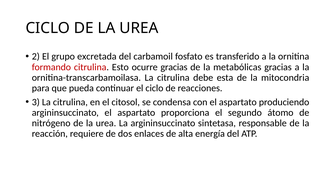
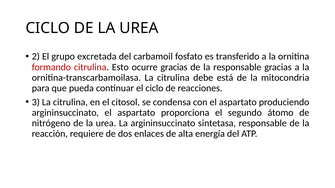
la metabólicas: metabólicas -> responsable
esta: esta -> está
